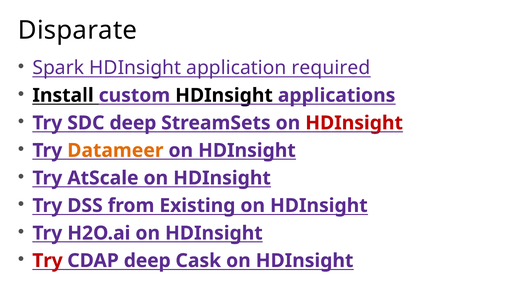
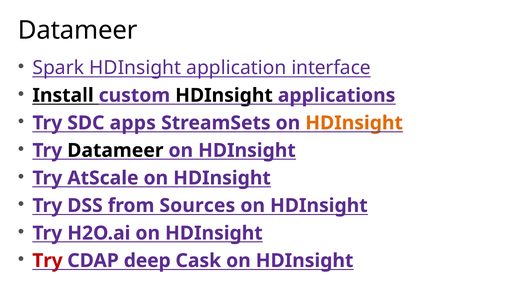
Disparate at (78, 30): Disparate -> Datameer
required: required -> interface
SDC deep: deep -> apps
HDInsight at (354, 123) colour: red -> orange
Datameer at (115, 150) colour: orange -> black
Existing: Existing -> Sources
